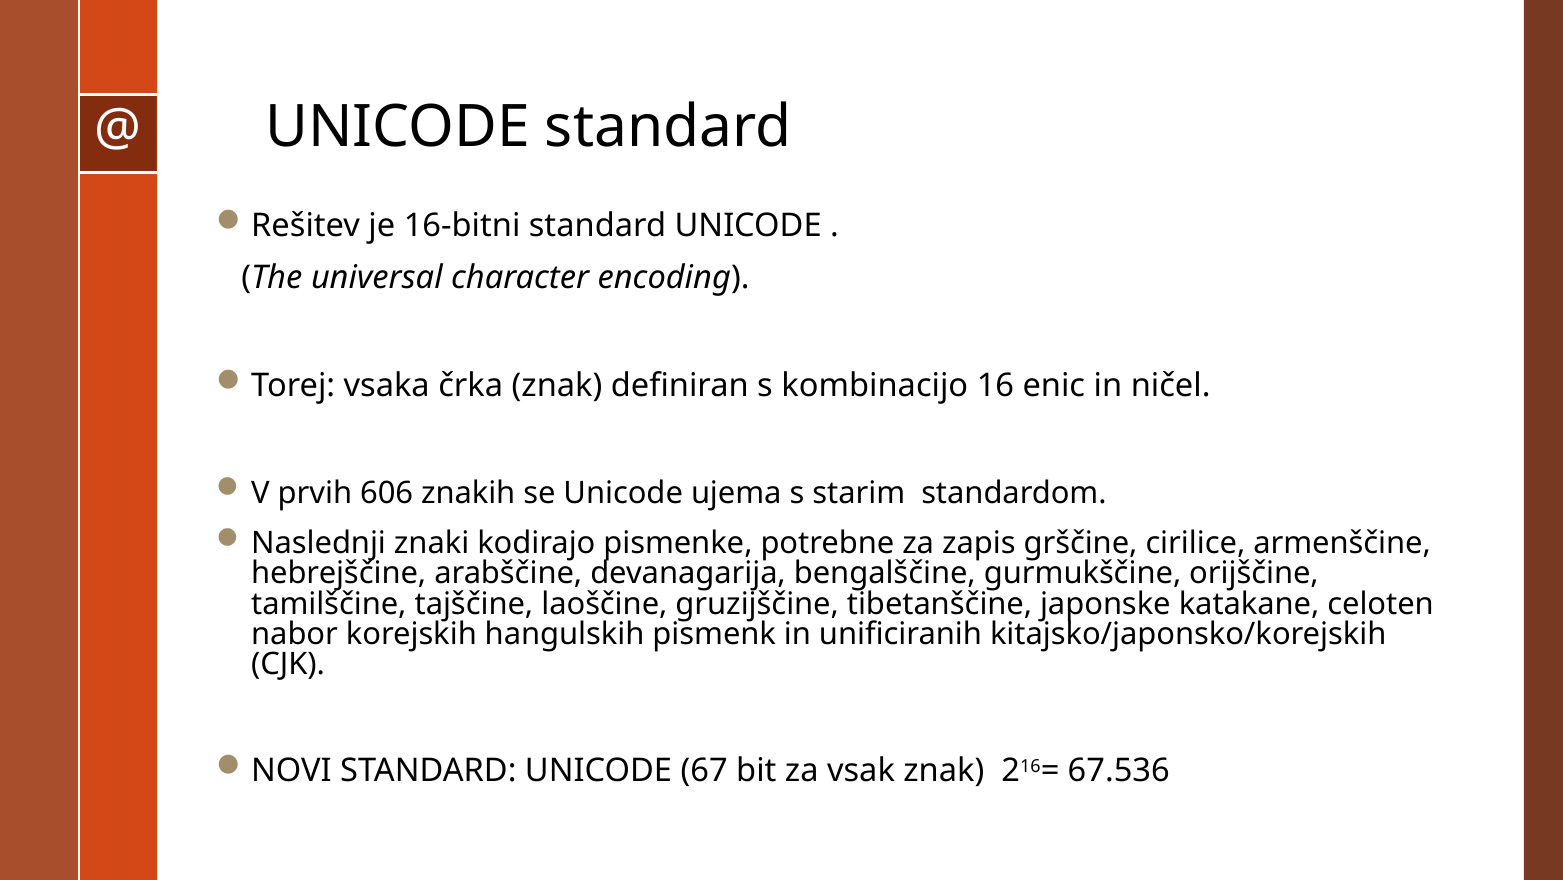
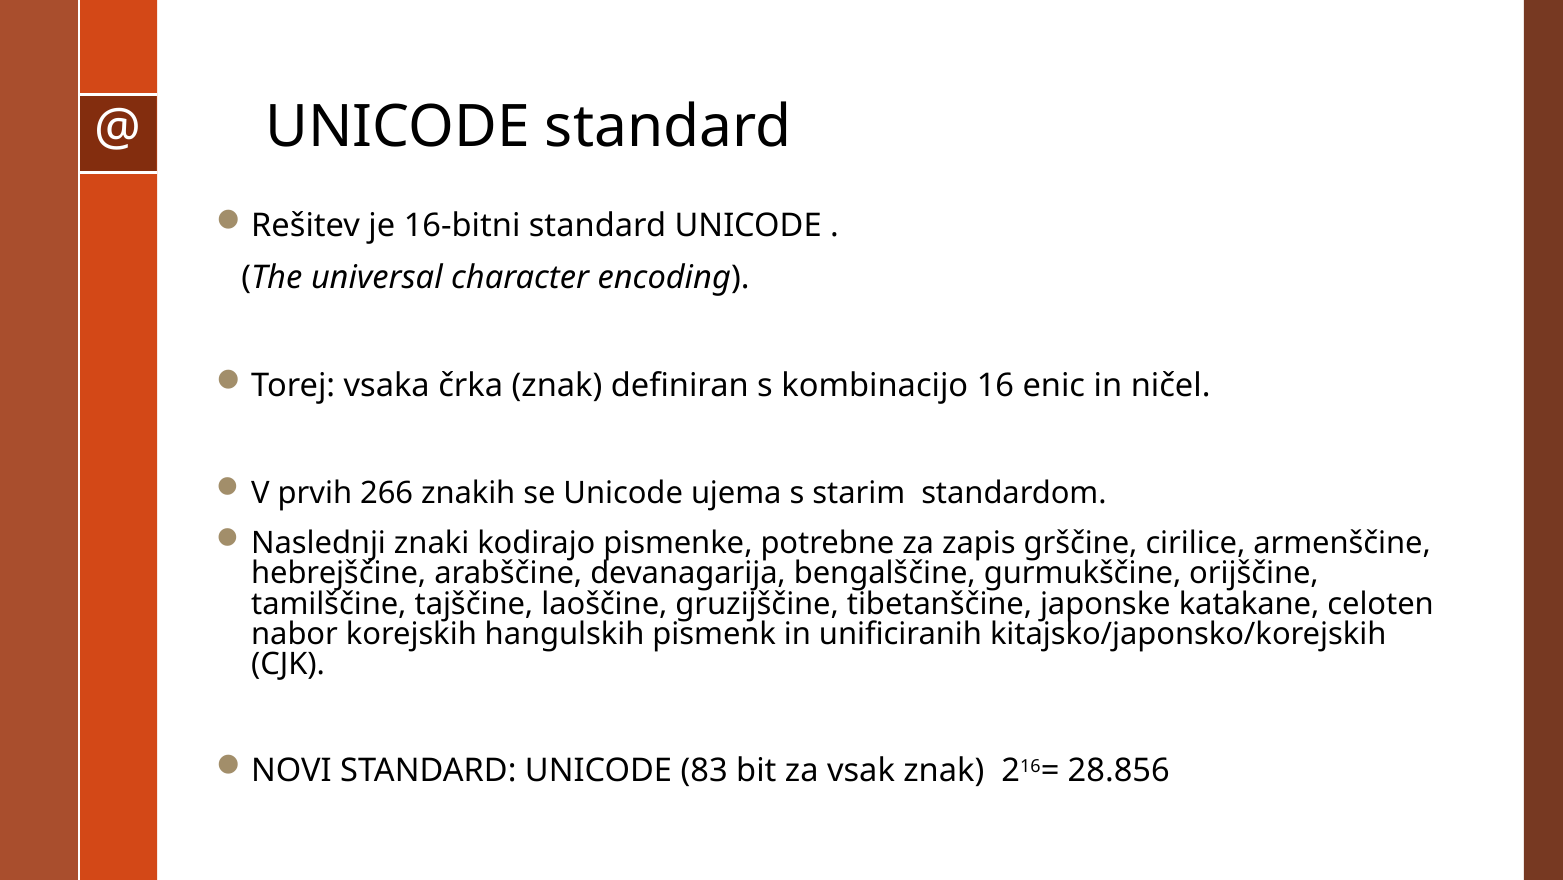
606: 606 -> 266
67: 67 -> 83
67.536: 67.536 -> 28.856
